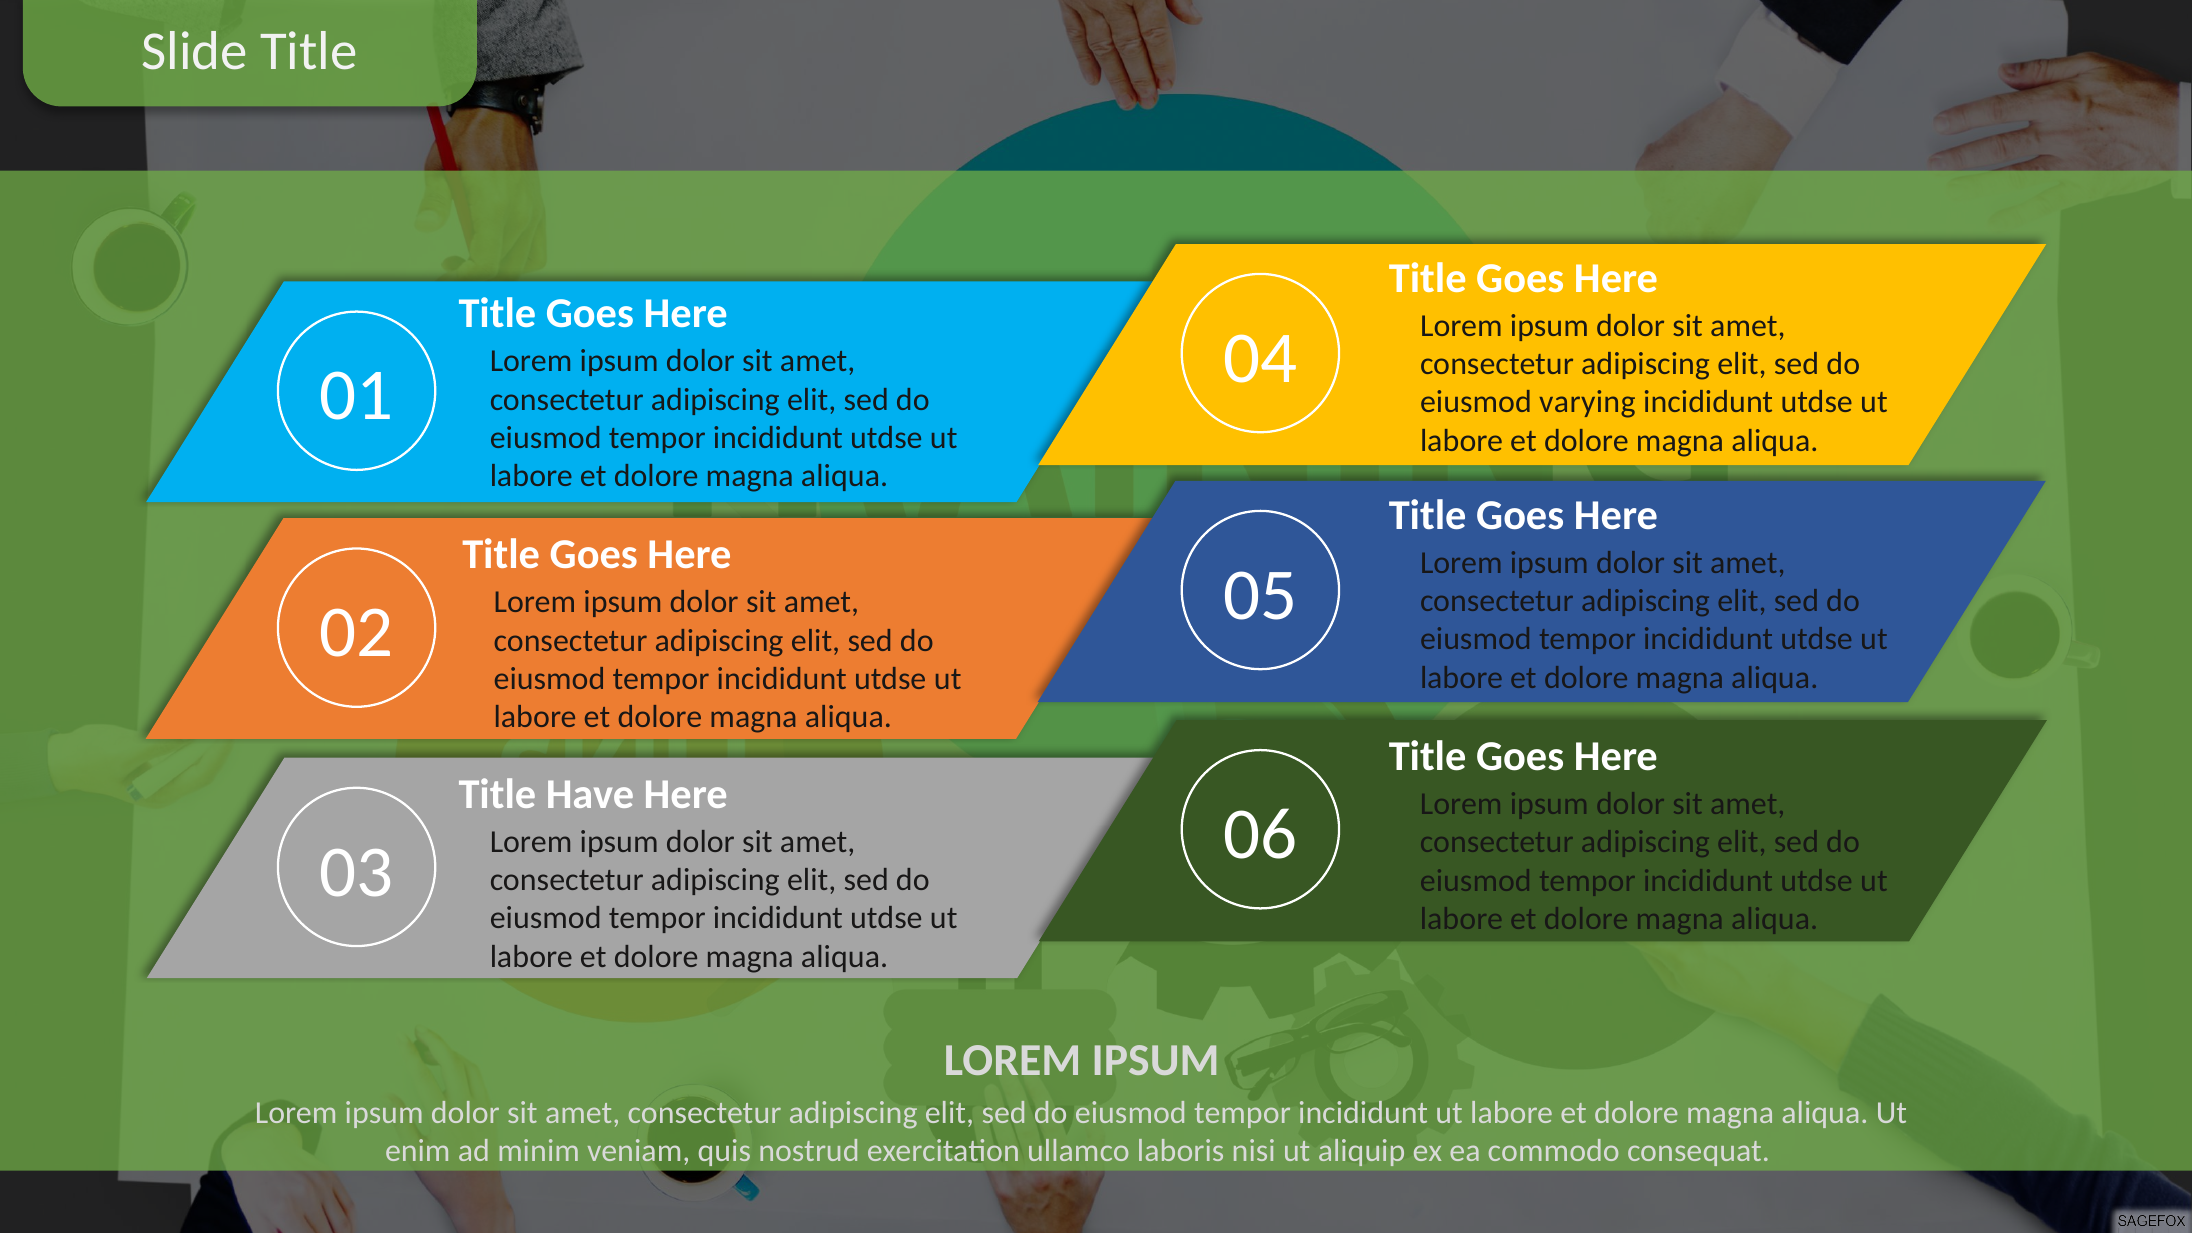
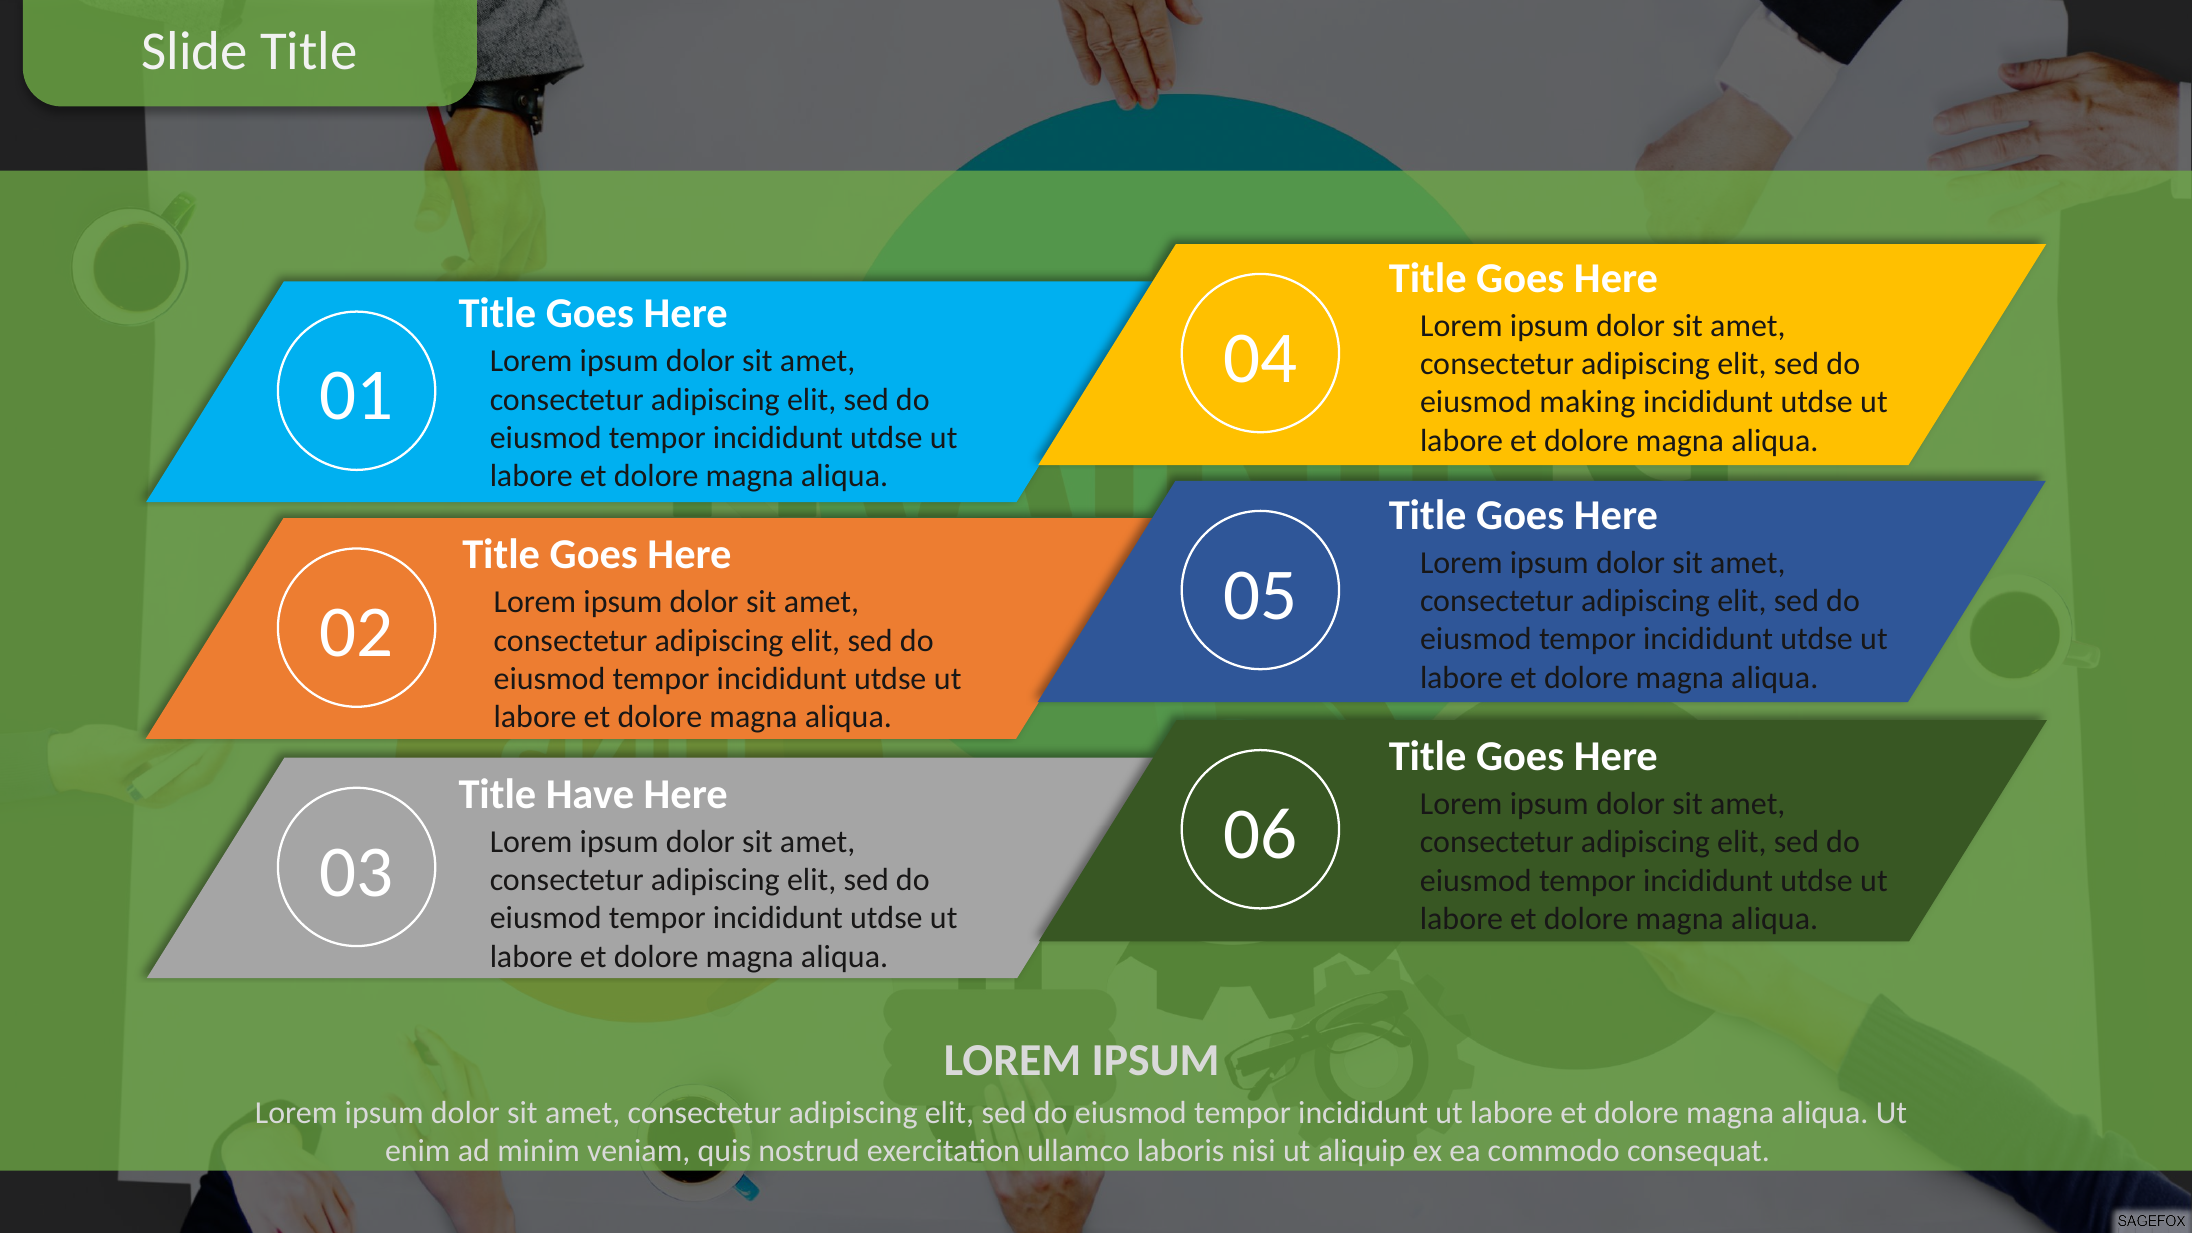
varying: varying -> making
